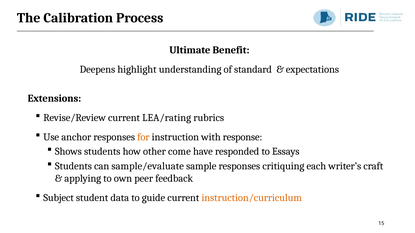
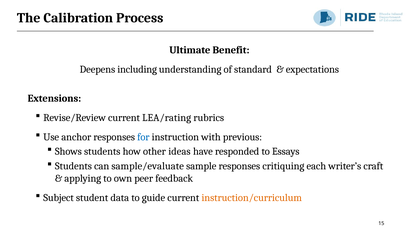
highlight: highlight -> including
for colour: orange -> blue
response: response -> previous
come: come -> ideas
